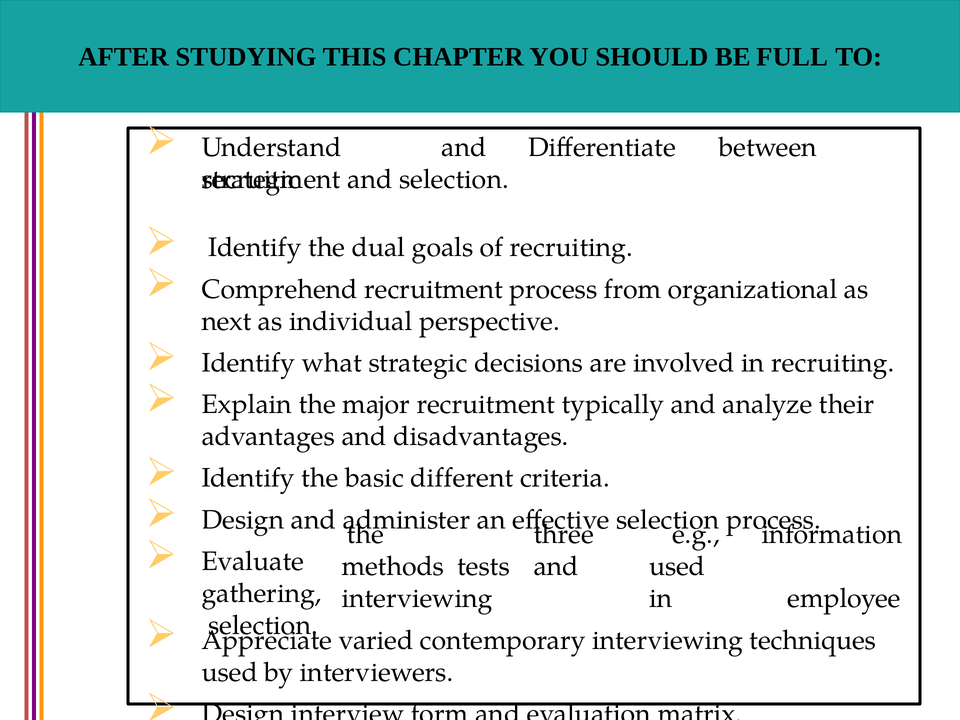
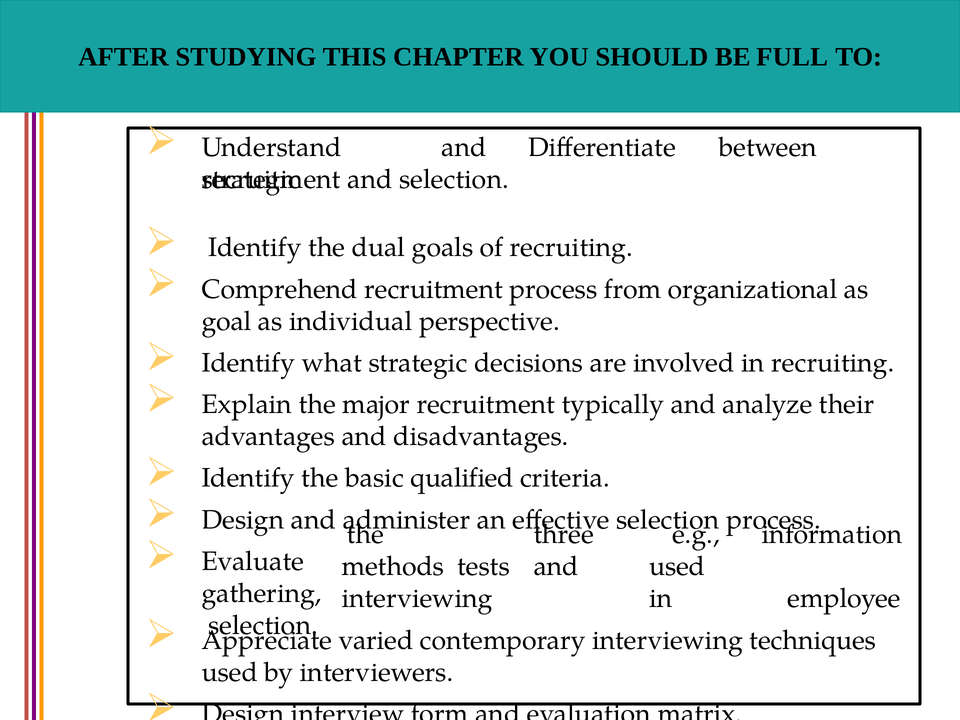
next: next -> goal
different: different -> qualified
